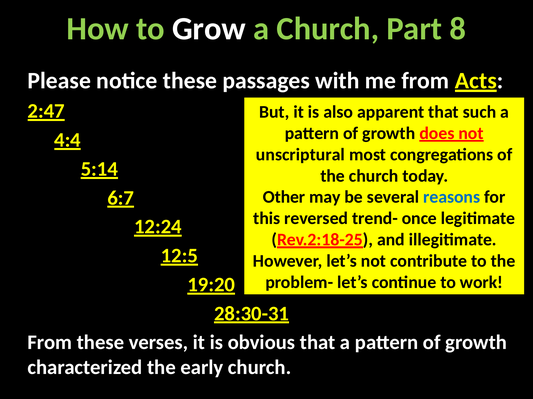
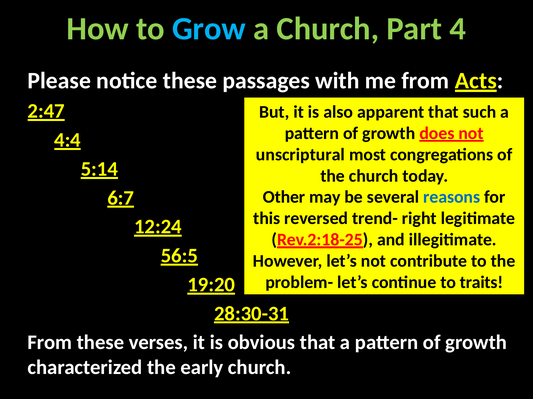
Grow colour: white -> light blue
8: 8 -> 4
once: once -> right
12:5: 12:5 -> 56:5
work: work -> traits
